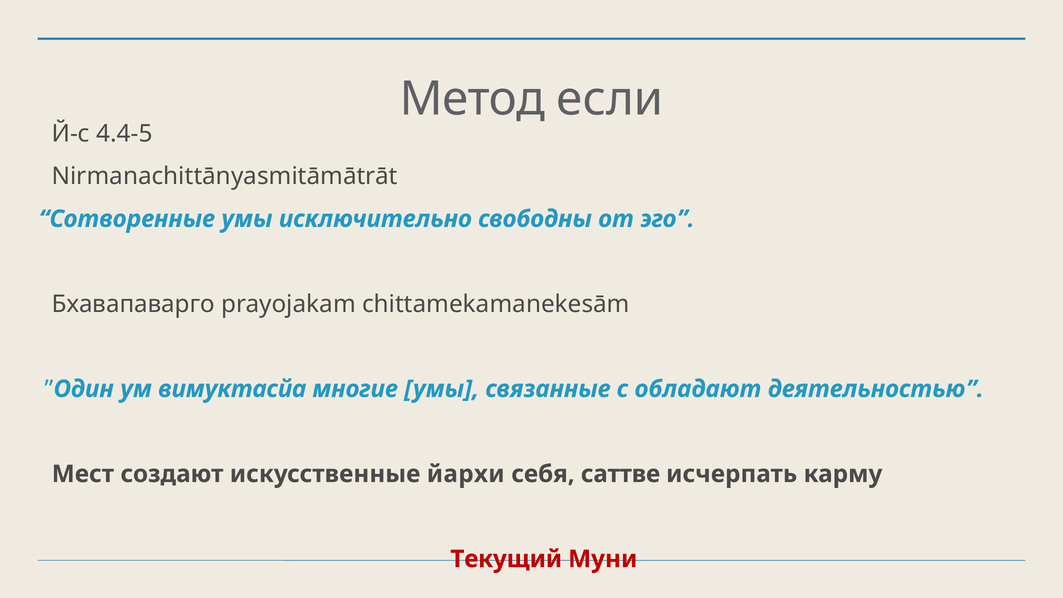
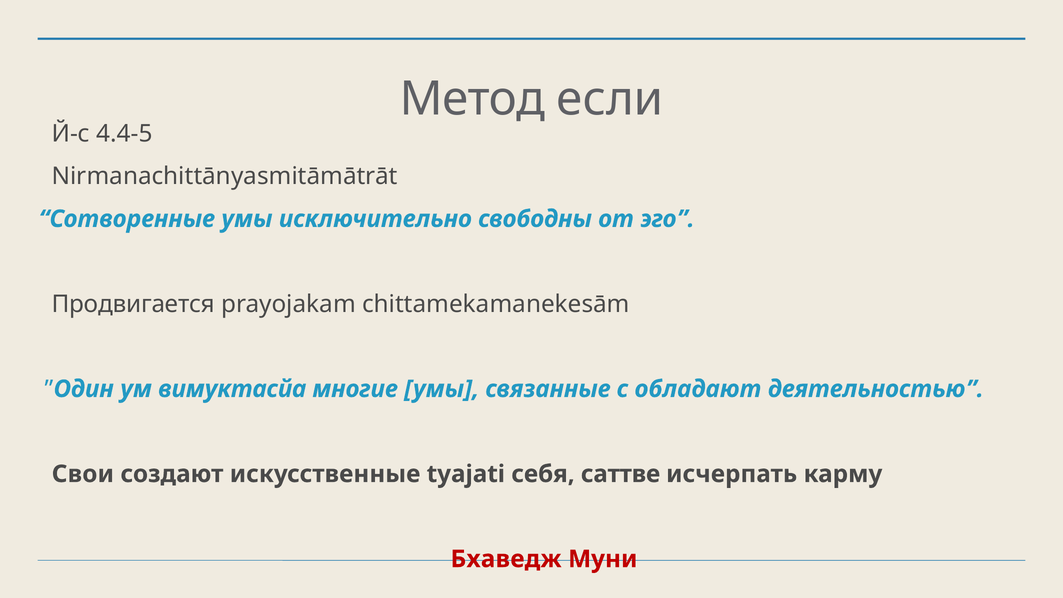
Бхавапаварго: Бхавапаварго -> Продвигается
Мест: Мест -> Свои
йархи: йархи -> tyajati
Текущий: Текущий -> Бхаведж
